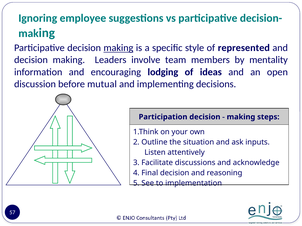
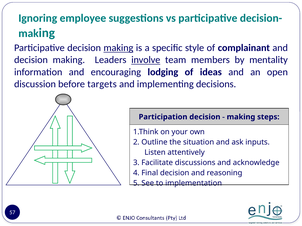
represented: represented -> complainant
involve underline: none -> present
mutual: mutual -> targets
